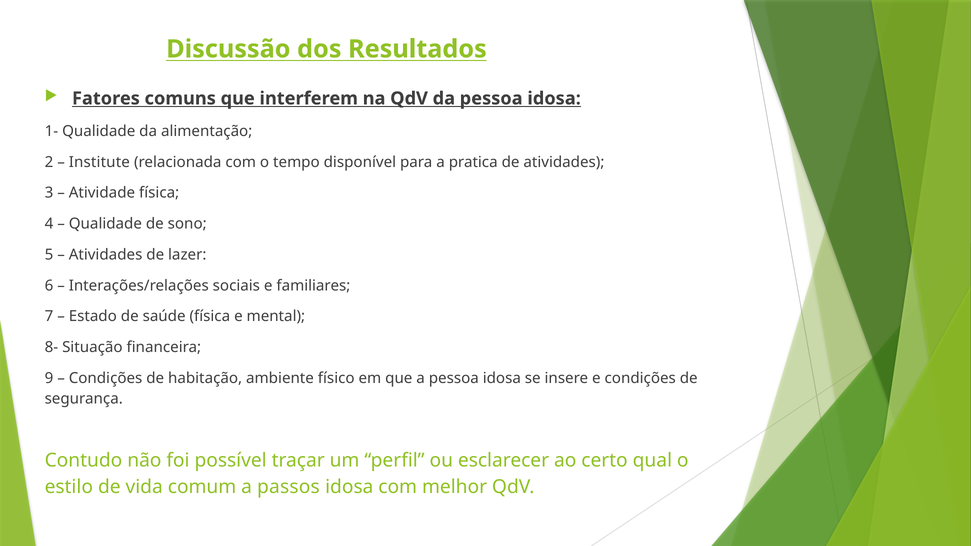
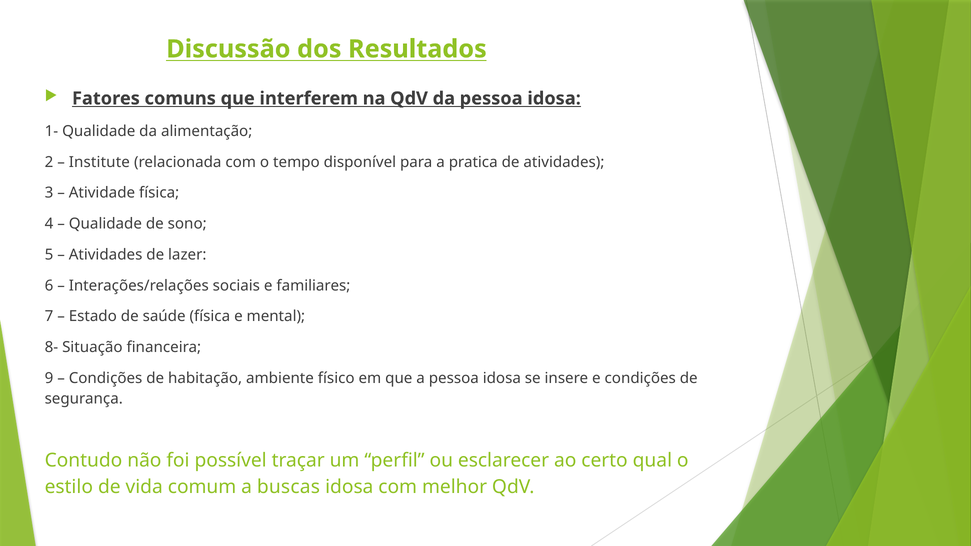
passos: passos -> buscas
